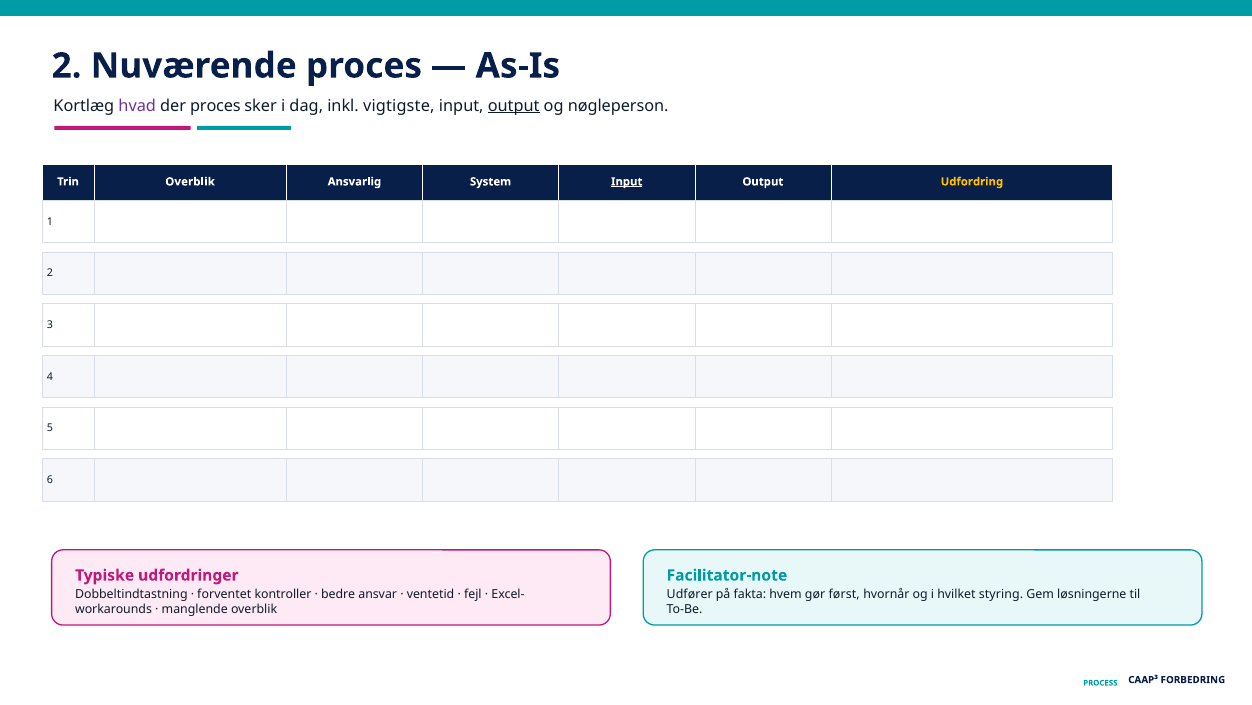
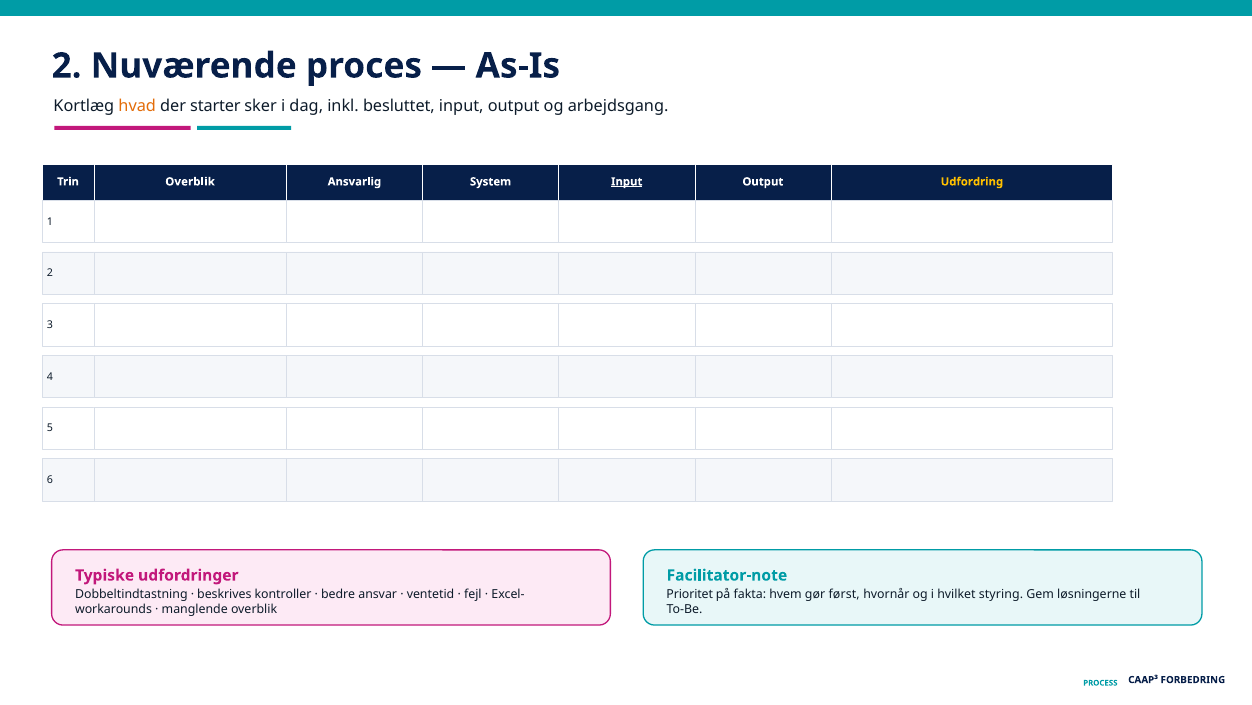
hvad colour: purple -> orange
der proces: proces -> starter
vigtigste: vigtigste -> besluttet
output at (514, 106) underline: present -> none
nøgleperson: nøgleperson -> arbejdsgang
forventet: forventet -> beskrives
Udfører: Udfører -> Prioritet
